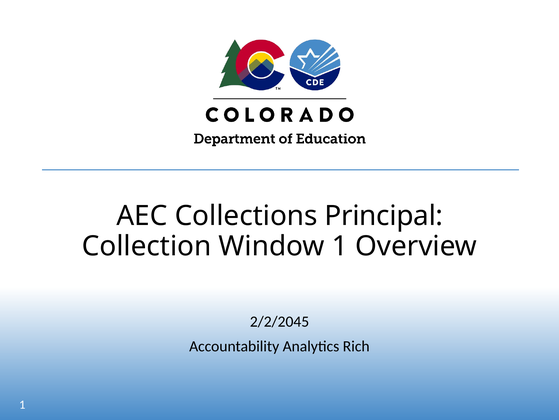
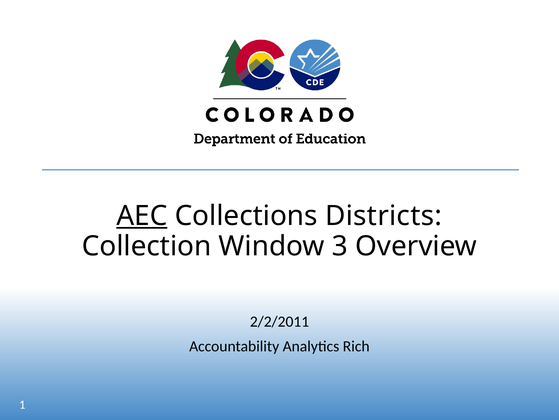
AEC underline: none -> present
Principal: Principal -> Districts
Window 1: 1 -> 3
2/2/2045: 2/2/2045 -> 2/2/2011
